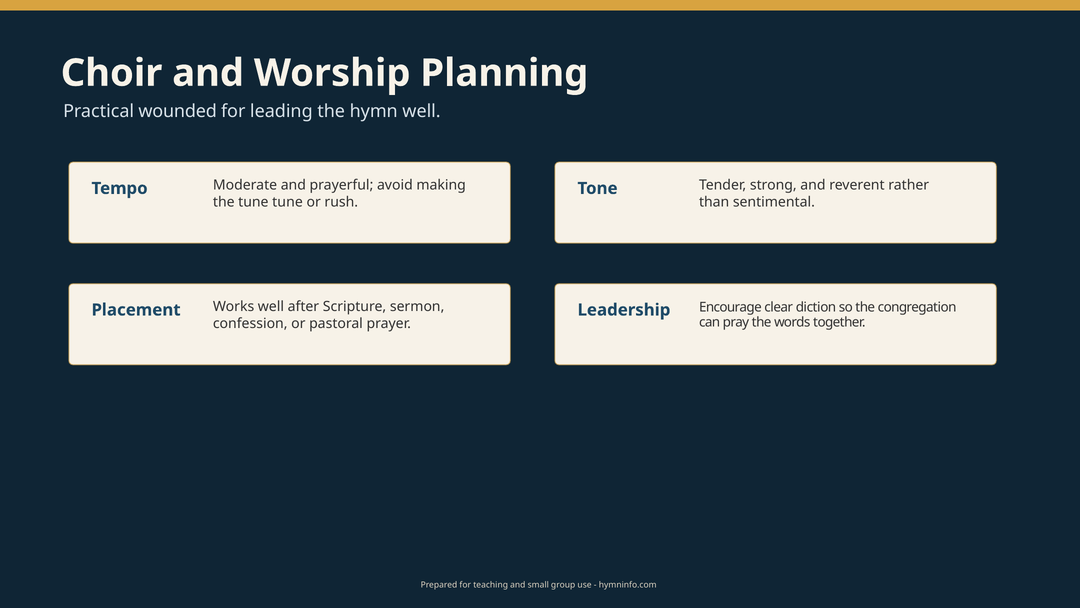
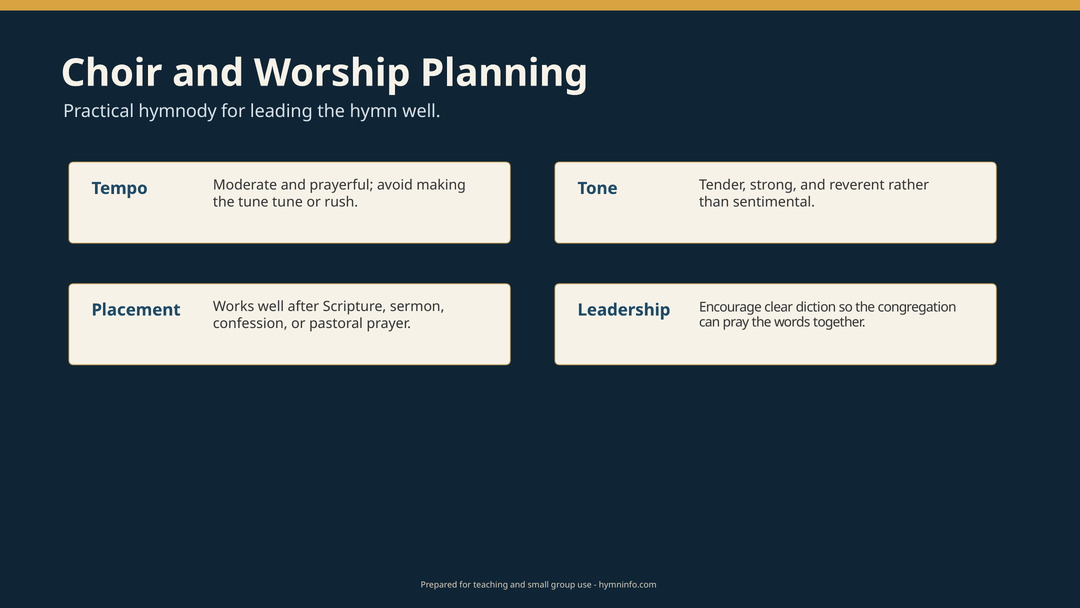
wounded: wounded -> hymnody
